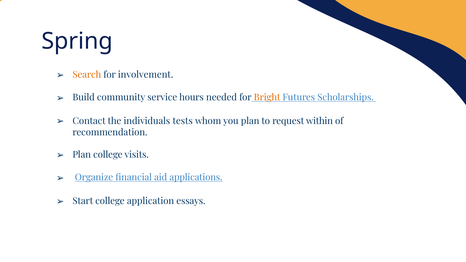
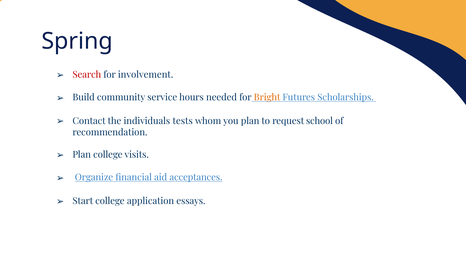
Search colour: orange -> red
within: within -> school
applications: applications -> acceptances
